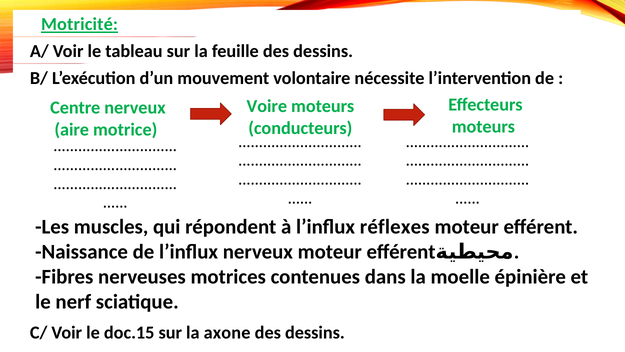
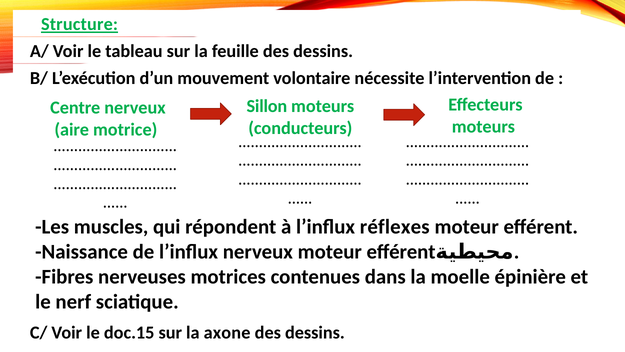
Motricité: Motricité -> Structure
Voire: Voire -> Sillon
